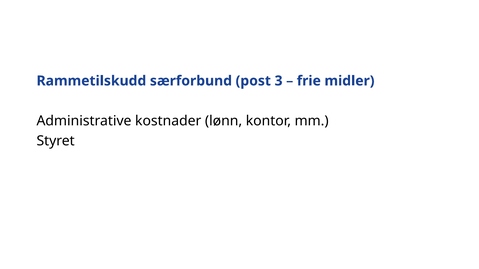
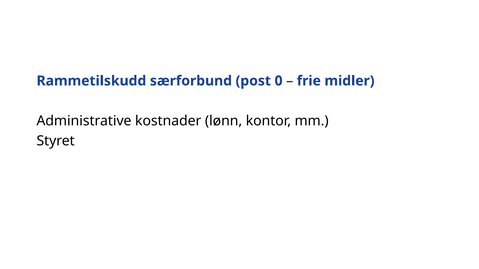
3: 3 -> 0
